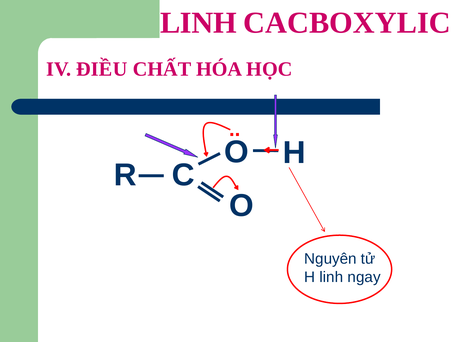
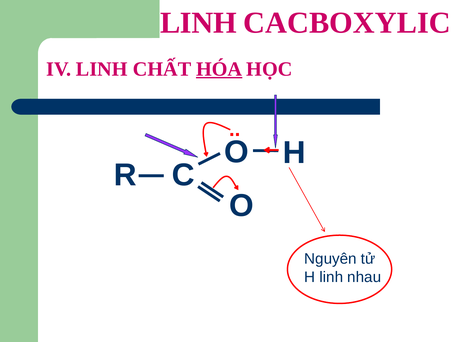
IV ĐIỀU: ĐIỀU -> LINH
HÓA underline: none -> present
ngay: ngay -> nhau
